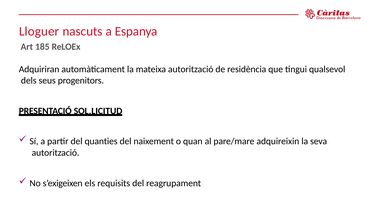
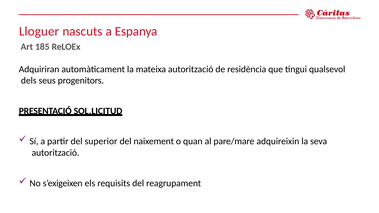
quanties: quanties -> superior
